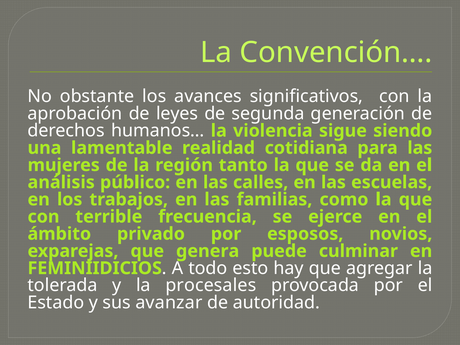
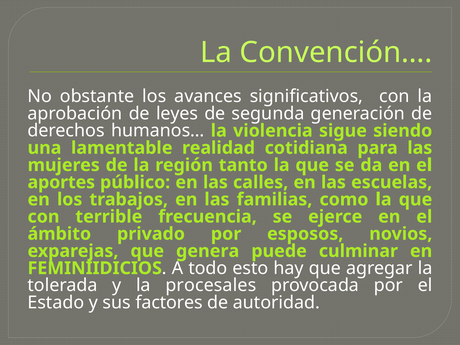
análisis: análisis -> aportes
avanzar: avanzar -> factores
